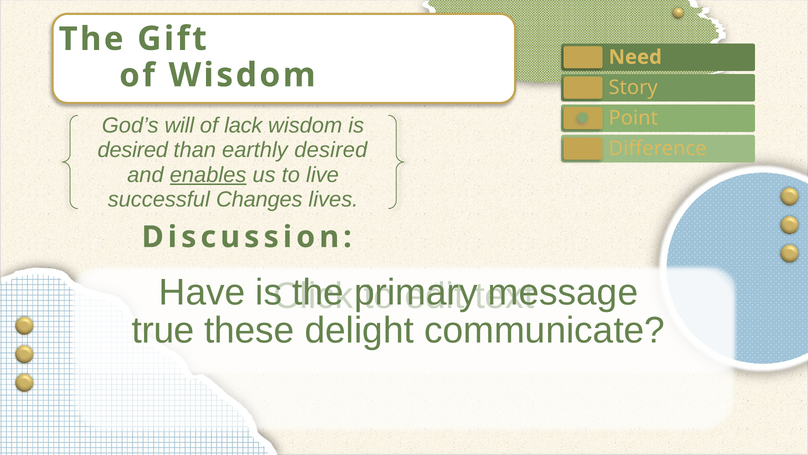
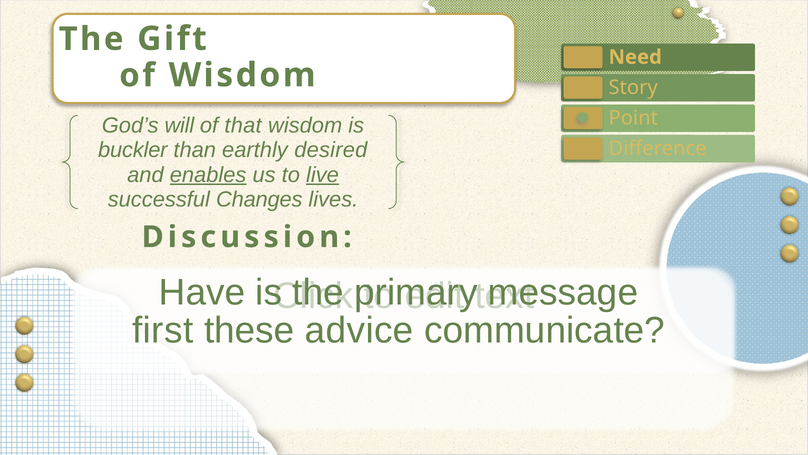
lack: lack -> that
desired at (133, 150): desired -> buckler
live underline: none -> present
true: true -> first
delight: delight -> advice
